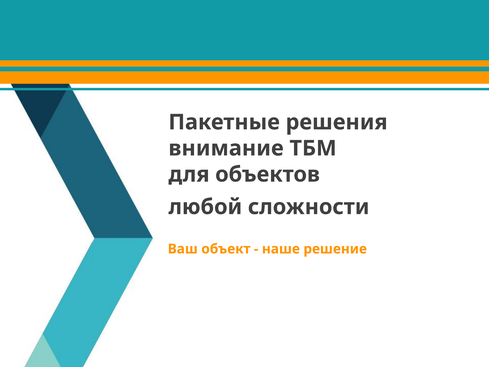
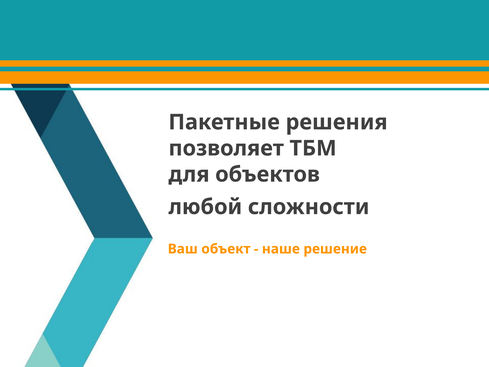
внимание: внимание -> позволяет
